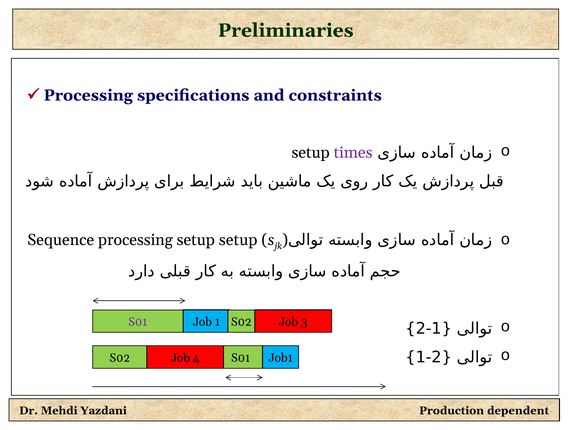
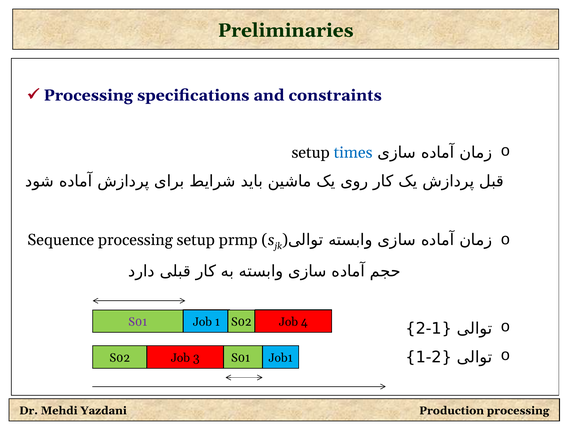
times colour: purple -> blue
setup setup: setup -> prmp
3: 3 -> 4
4: 4 -> 3
Production dependent: dependent -> processing
